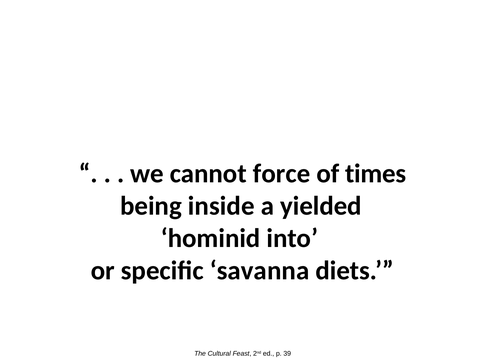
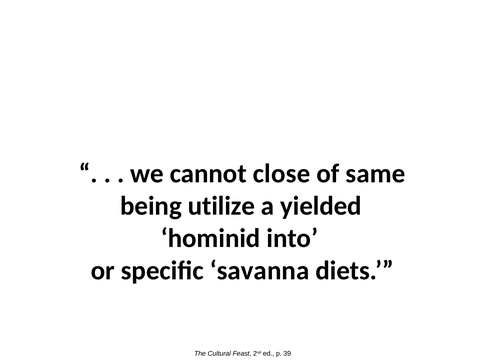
force: force -> close
times: times -> same
inside: inside -> utilize
